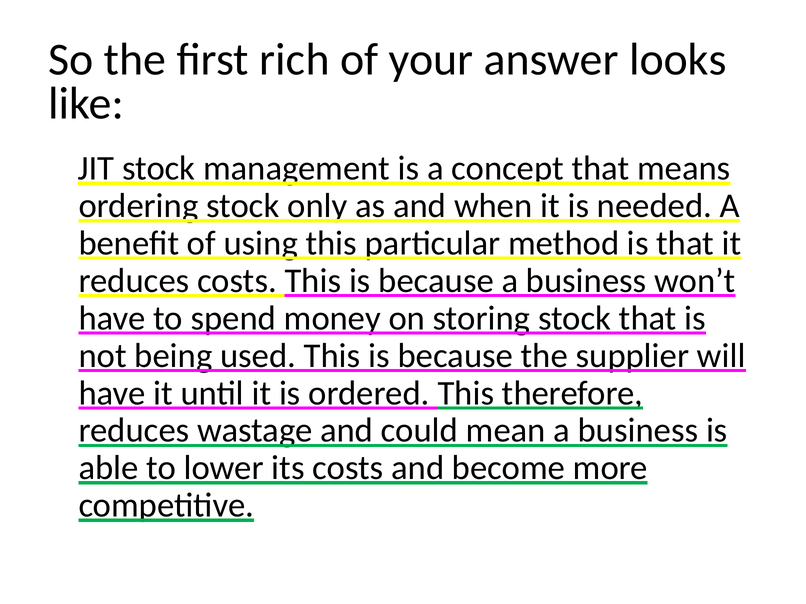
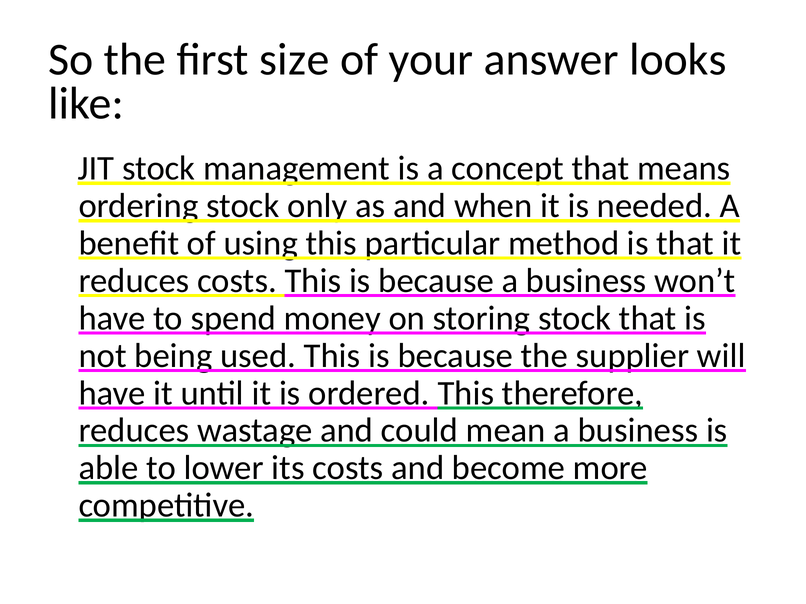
rich: rich -> size
